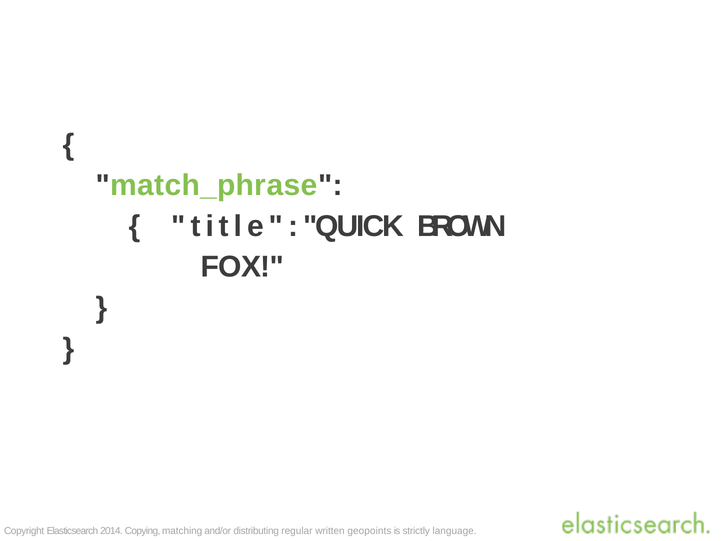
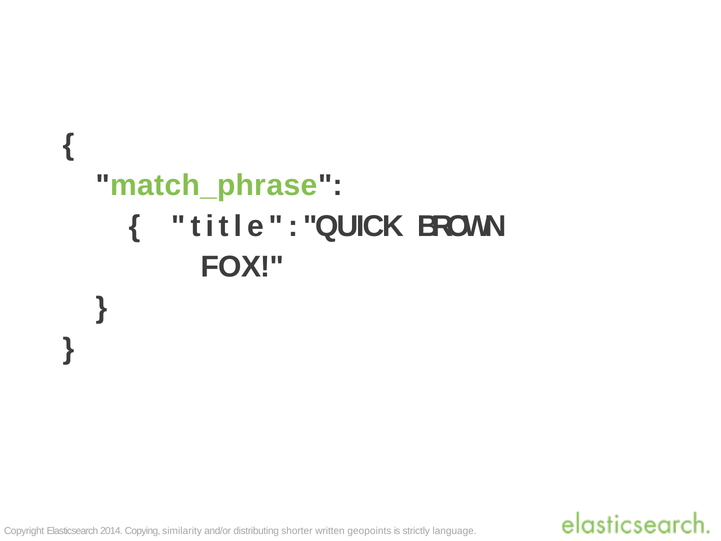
matching: matching -> similarity
regular: regular -> shorter
